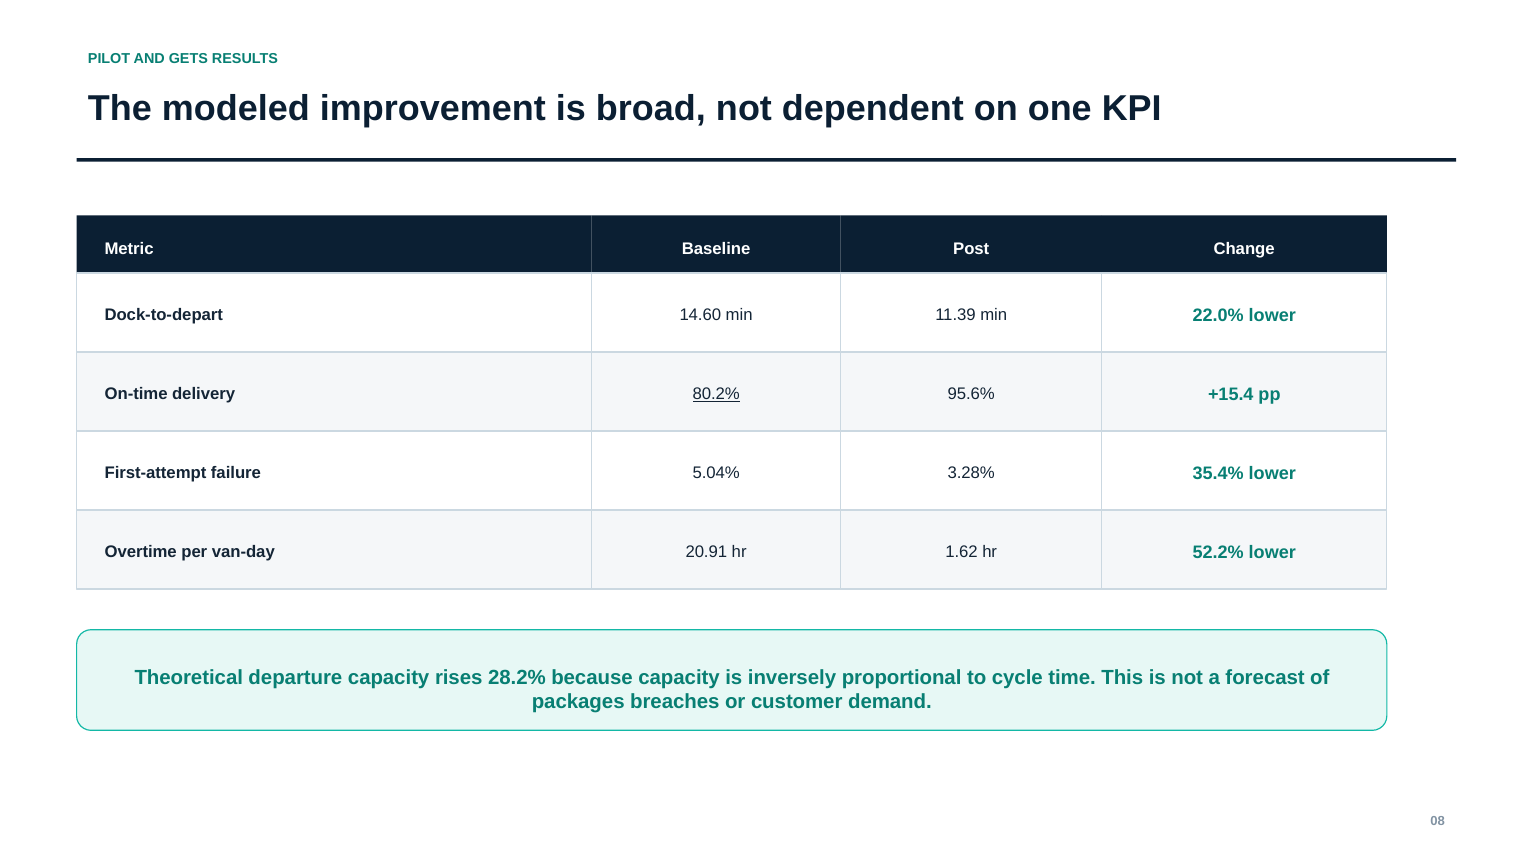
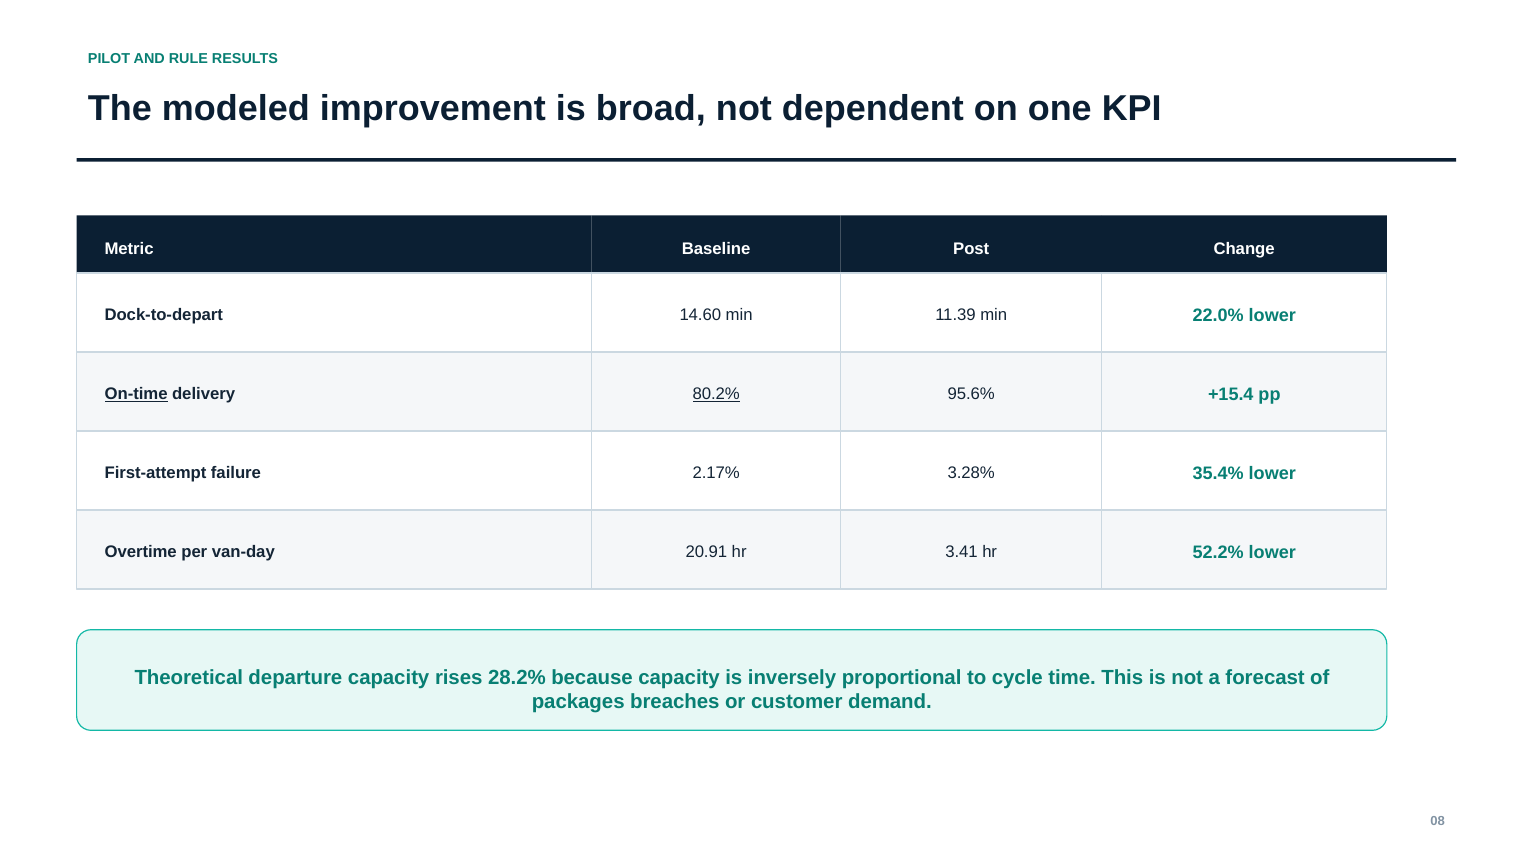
GETS: GETS -> RULE
On-time underline: none -> present
5.04%: 5.04% -> 2.17%
1.62: 1.62 -> 3.41
